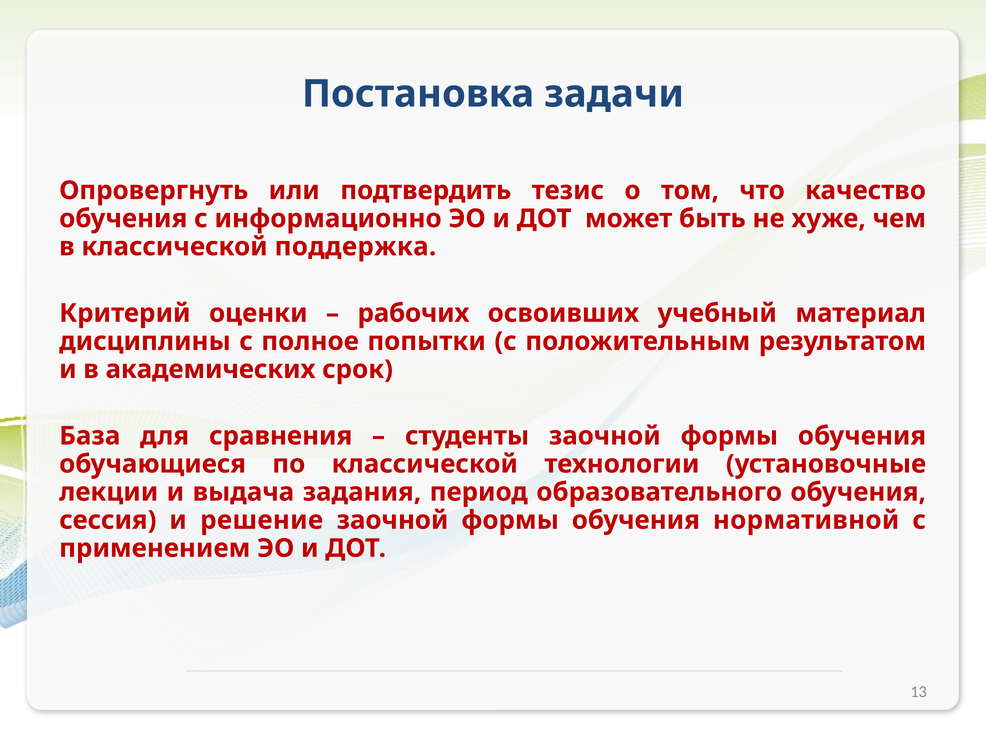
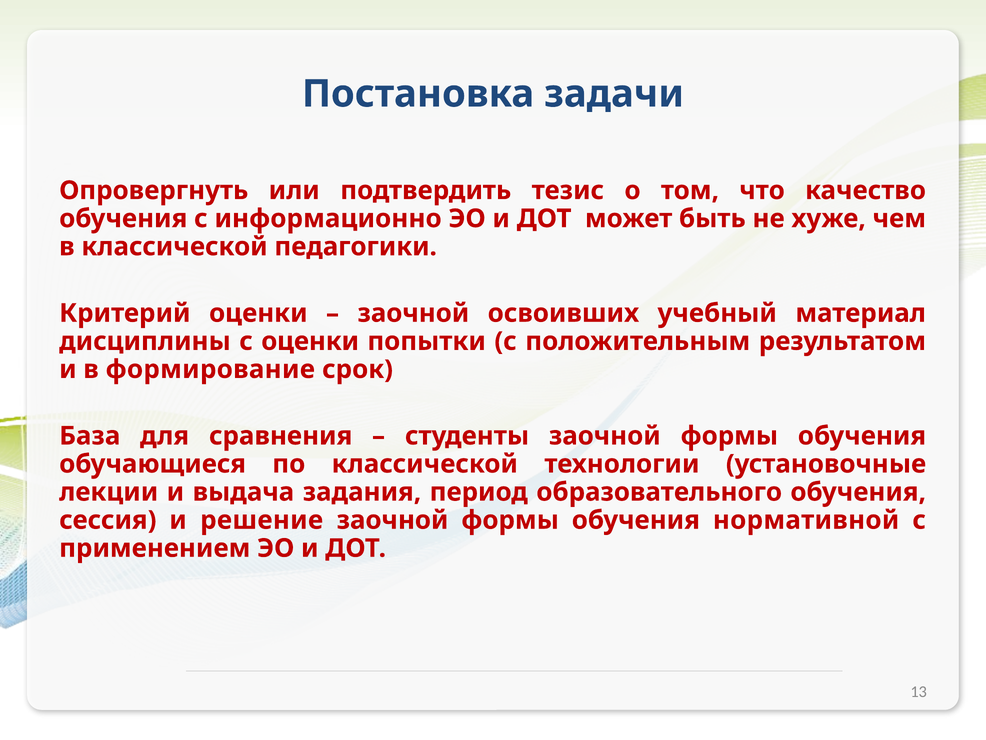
поддержка: поддержка -> педагогики
рабочих at (413, 313): рабочих -> заочной
с полное: полное -> оценки
академических: академических -> формирование
